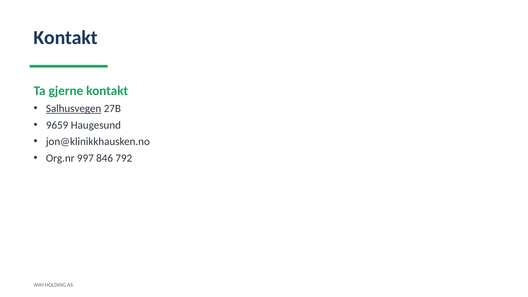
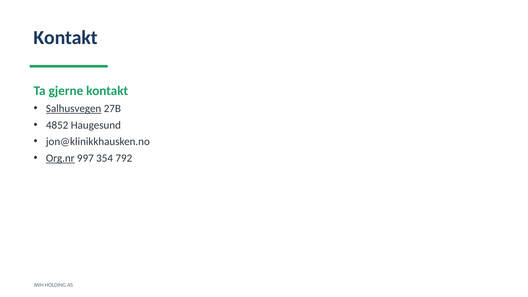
9659: 9659 -> 4852
Org.nr underline: none -> present
846: 846 -> 354
